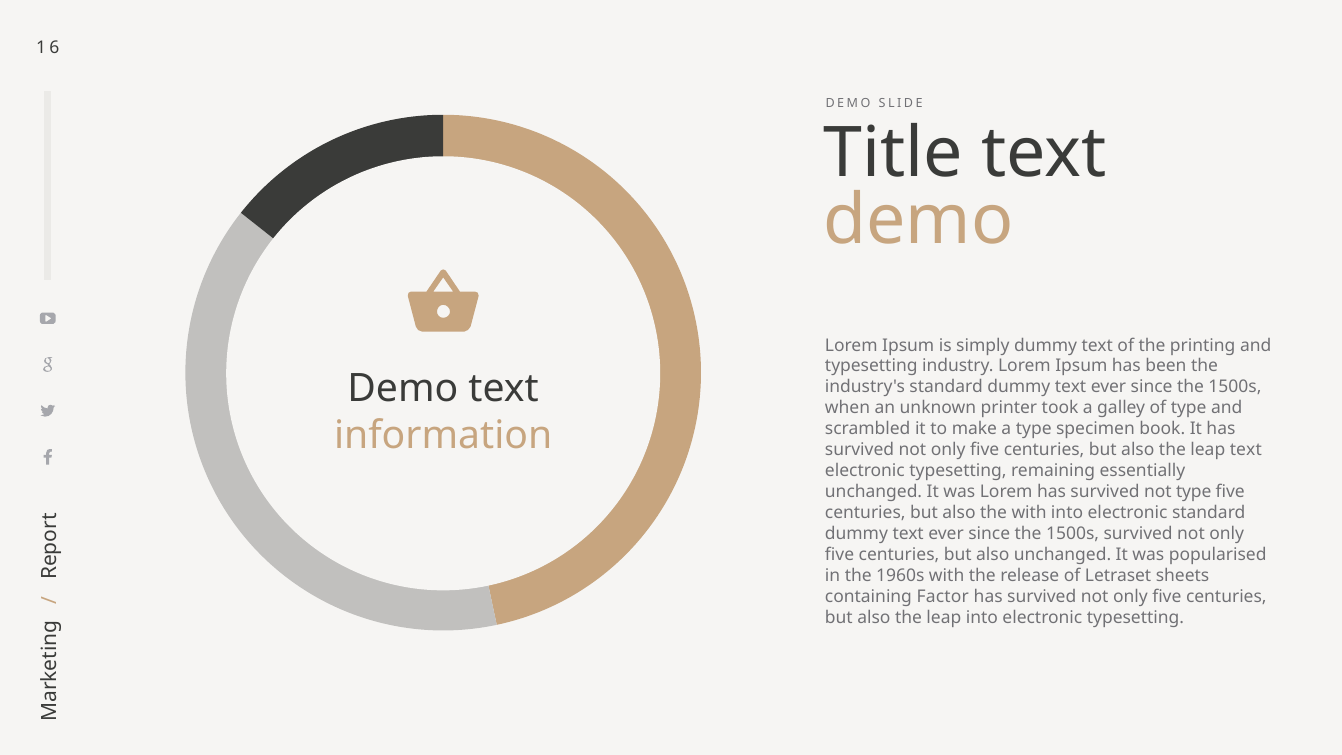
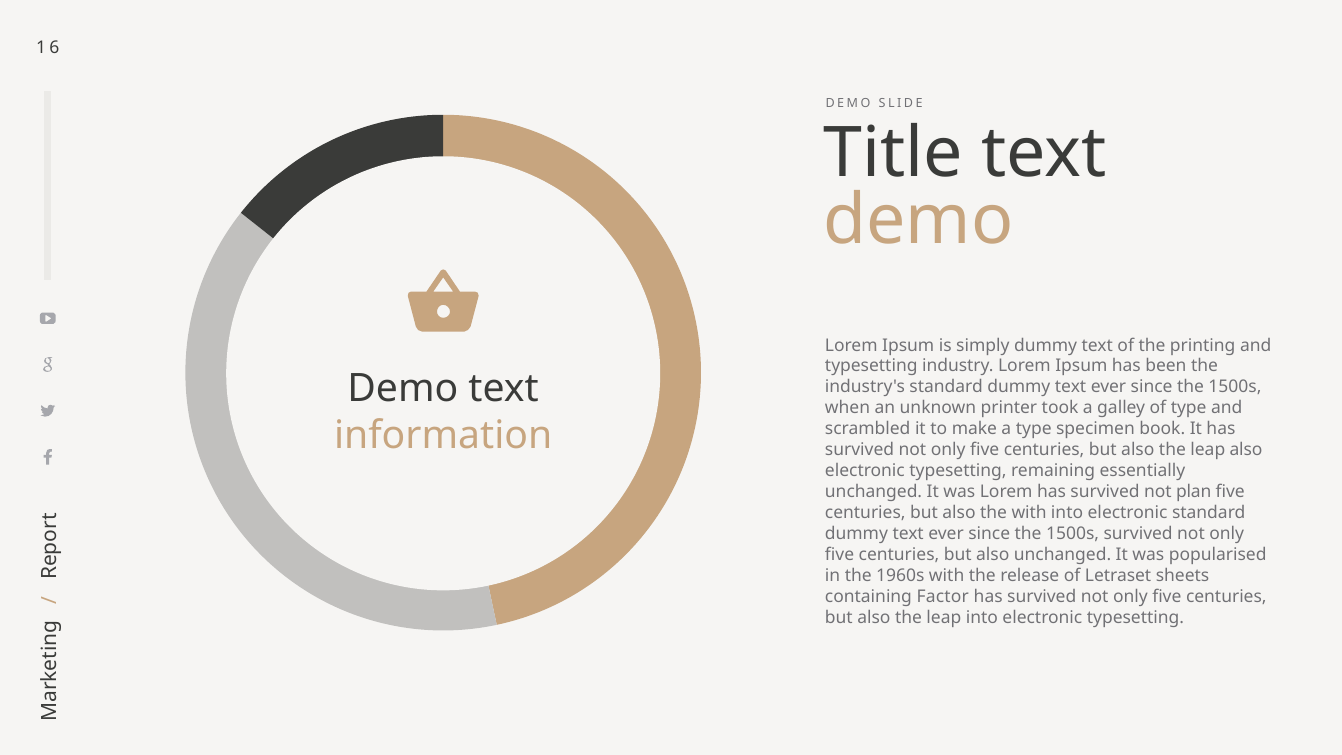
leap text: text -> also
not type: type -> plan
